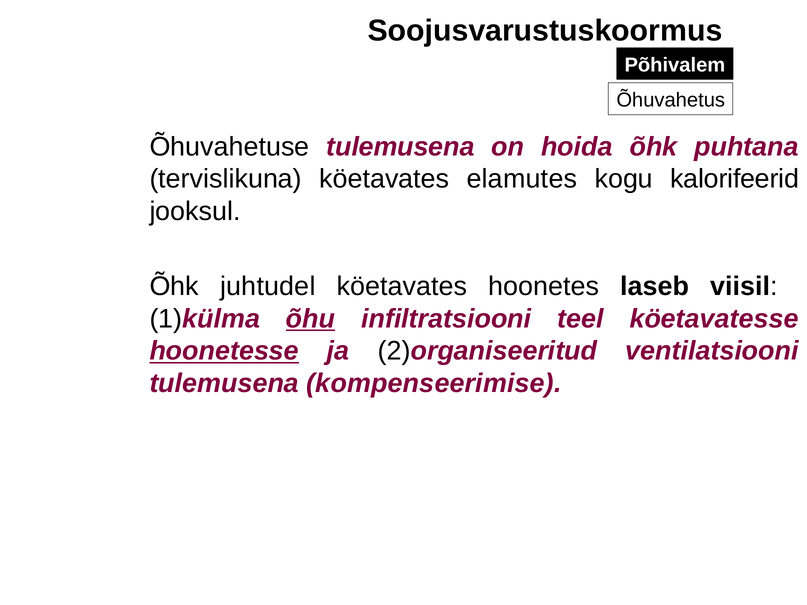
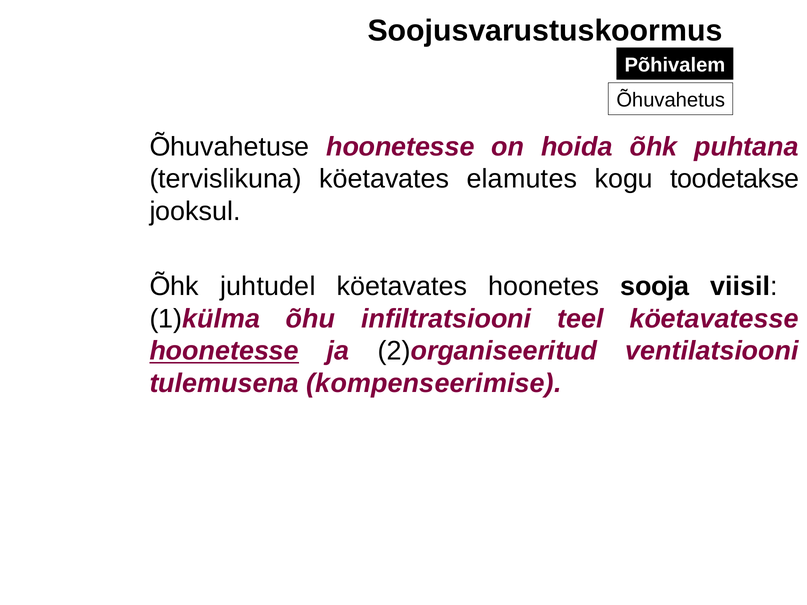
Õhuvahetuse tulemusena: tulemusena -> hoonetesse
kalorifeerid: kalorifeerid -> toodetakse
laseb: laseb -> sooja
õhu underline: present -> none
